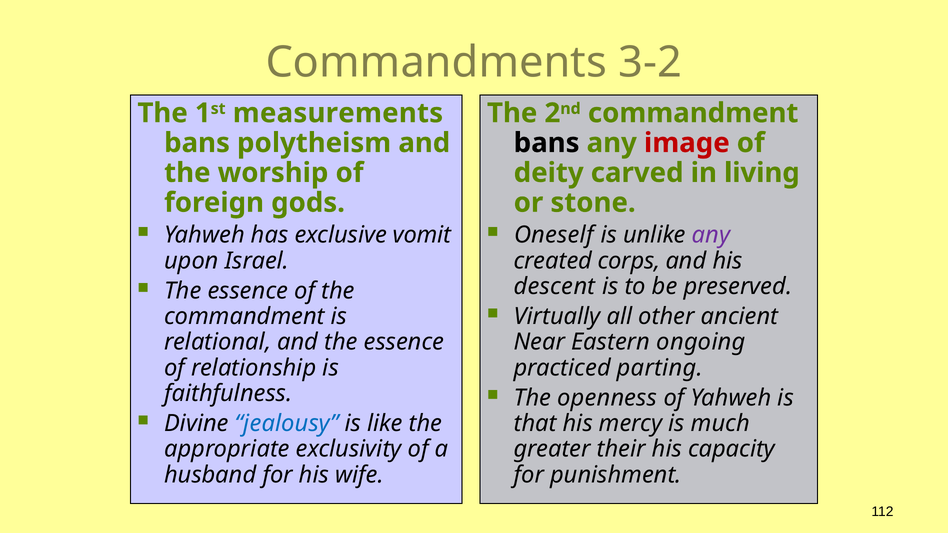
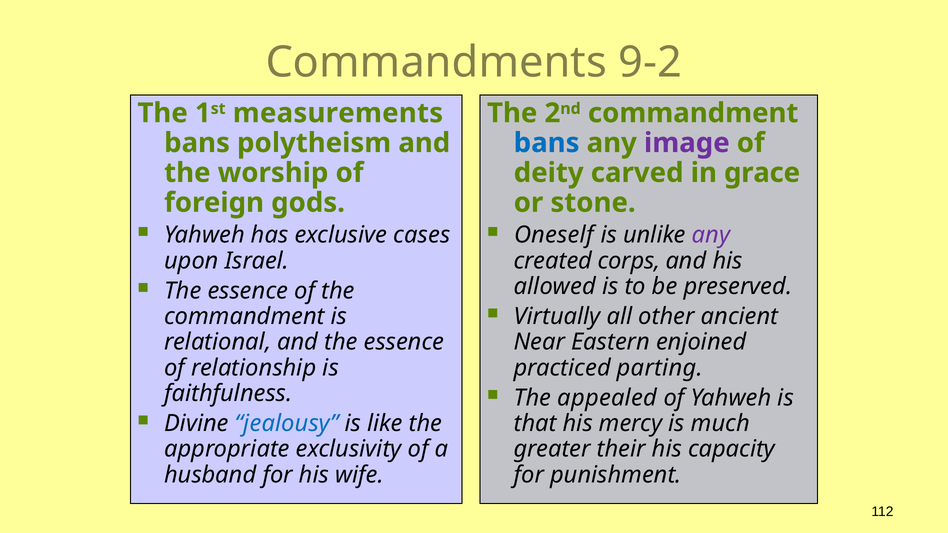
3-2: 3-2 -> 9-2
bans at (547, 143) colour: black -> blue
image colour: red -> purple
living: living -> grace
vomit: vomit -> cases
descent: descent -> allowed
ongoing: ongoing -> enjoined
openness: openness -> appealed
